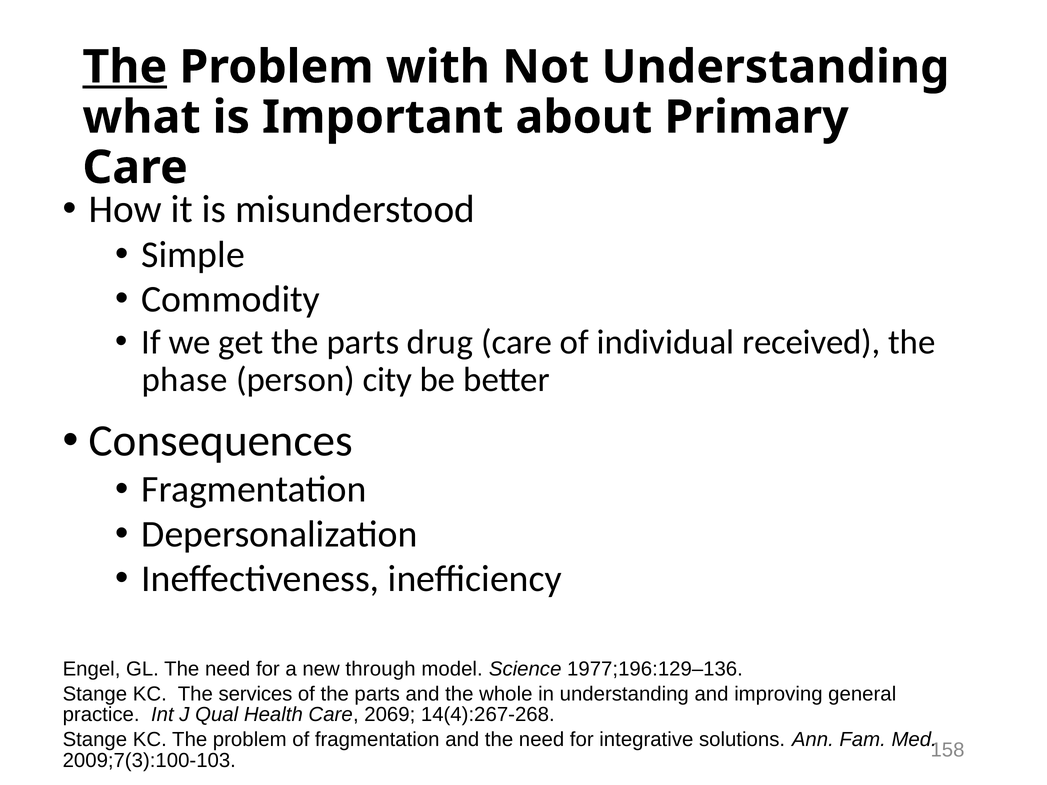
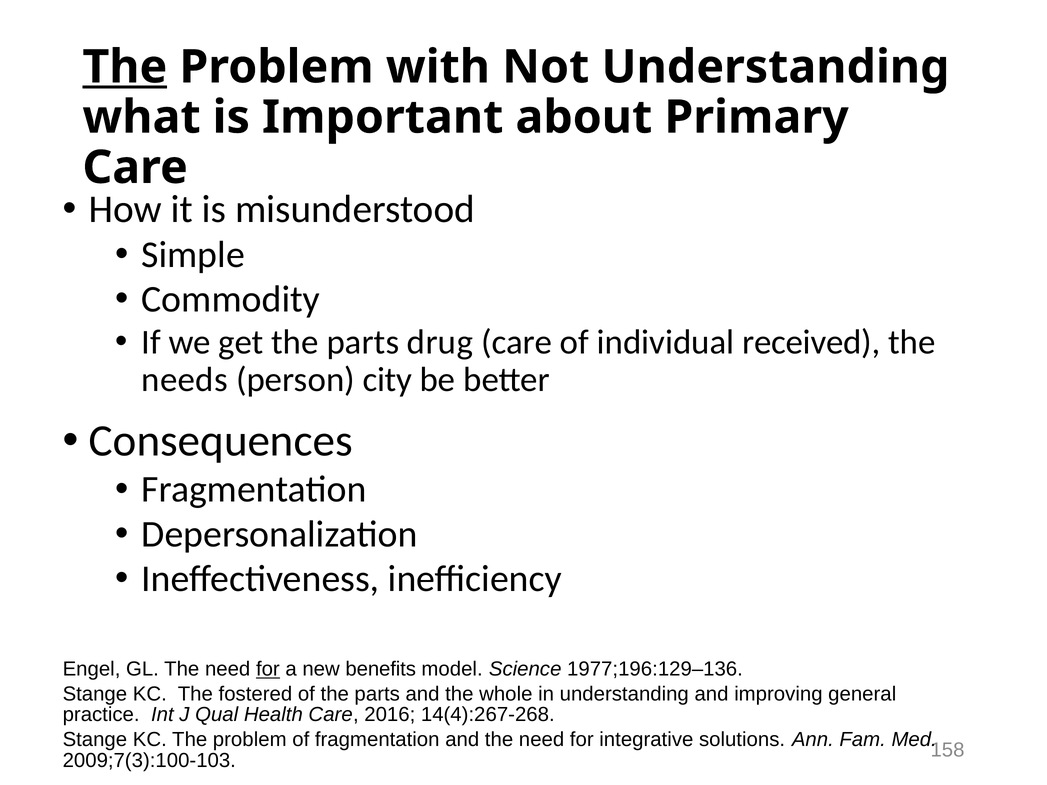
phase: phase -> needs
for at (268, 669) underline: none -> present
through: through -> benefits
services: services -> fostered
2069: 2069 -> 2016
